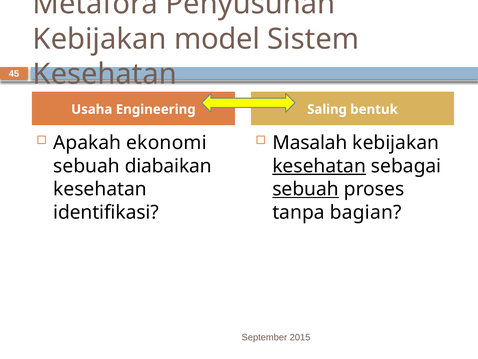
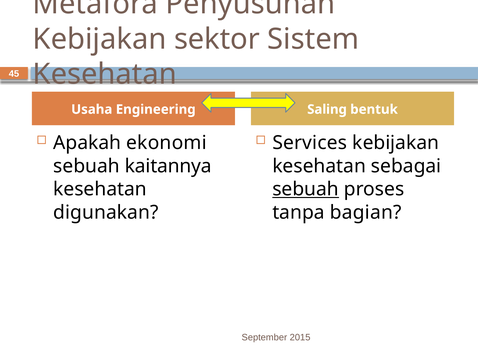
model: model -> sektor
Masalah: Masalah -> Services
diabaikan: diabaikan -> kaitannya
kesehatan at (319, 166) underline: present -> none
identifikasi: identifikasi -> digunakan
